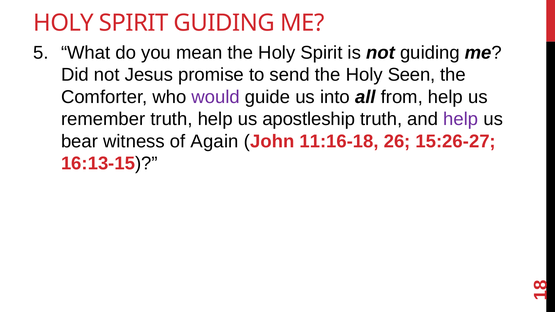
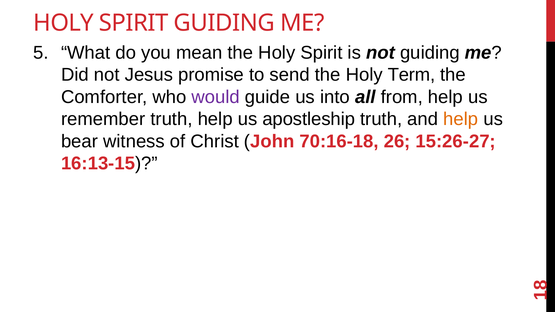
Seen: Seen -> Term
help at (461, 119) colour: purple -> orange
Again: Again -> Christ
11:16-18: 11:16-18 -> 70:16-18
